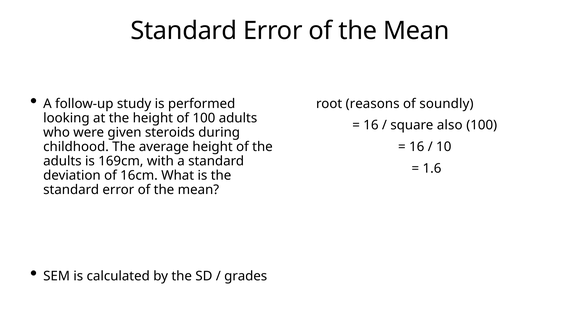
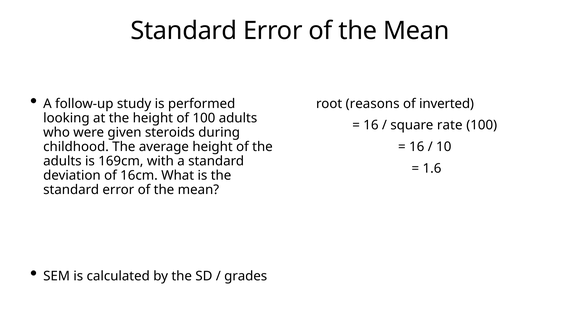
soundly: soundly -> inverted
also: also -> rate
